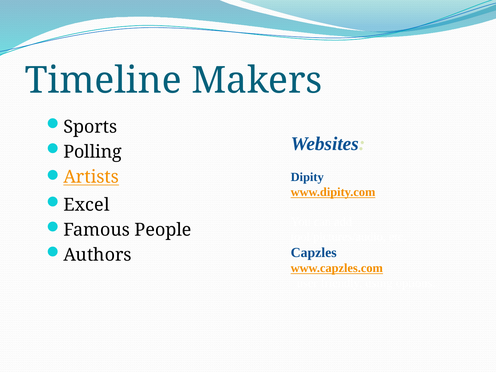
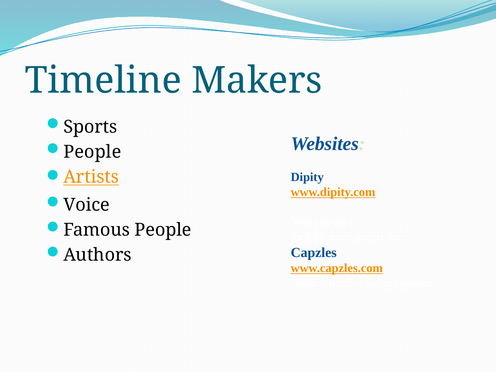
Polling at (93, 152): Polling -> People
Excel: Excel -> Voice
